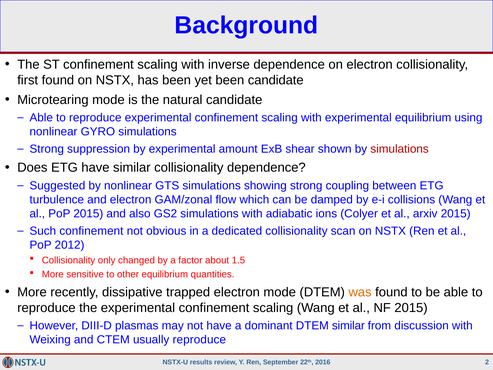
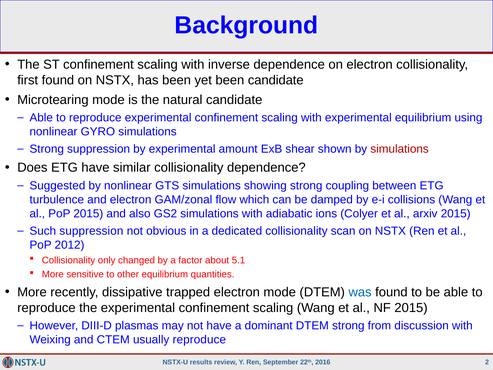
Such confinement: confinement -> suppression
1.5: 1.5 -> 5.1
was colour: orange -> blue
DTEM similar: similar -> strong
